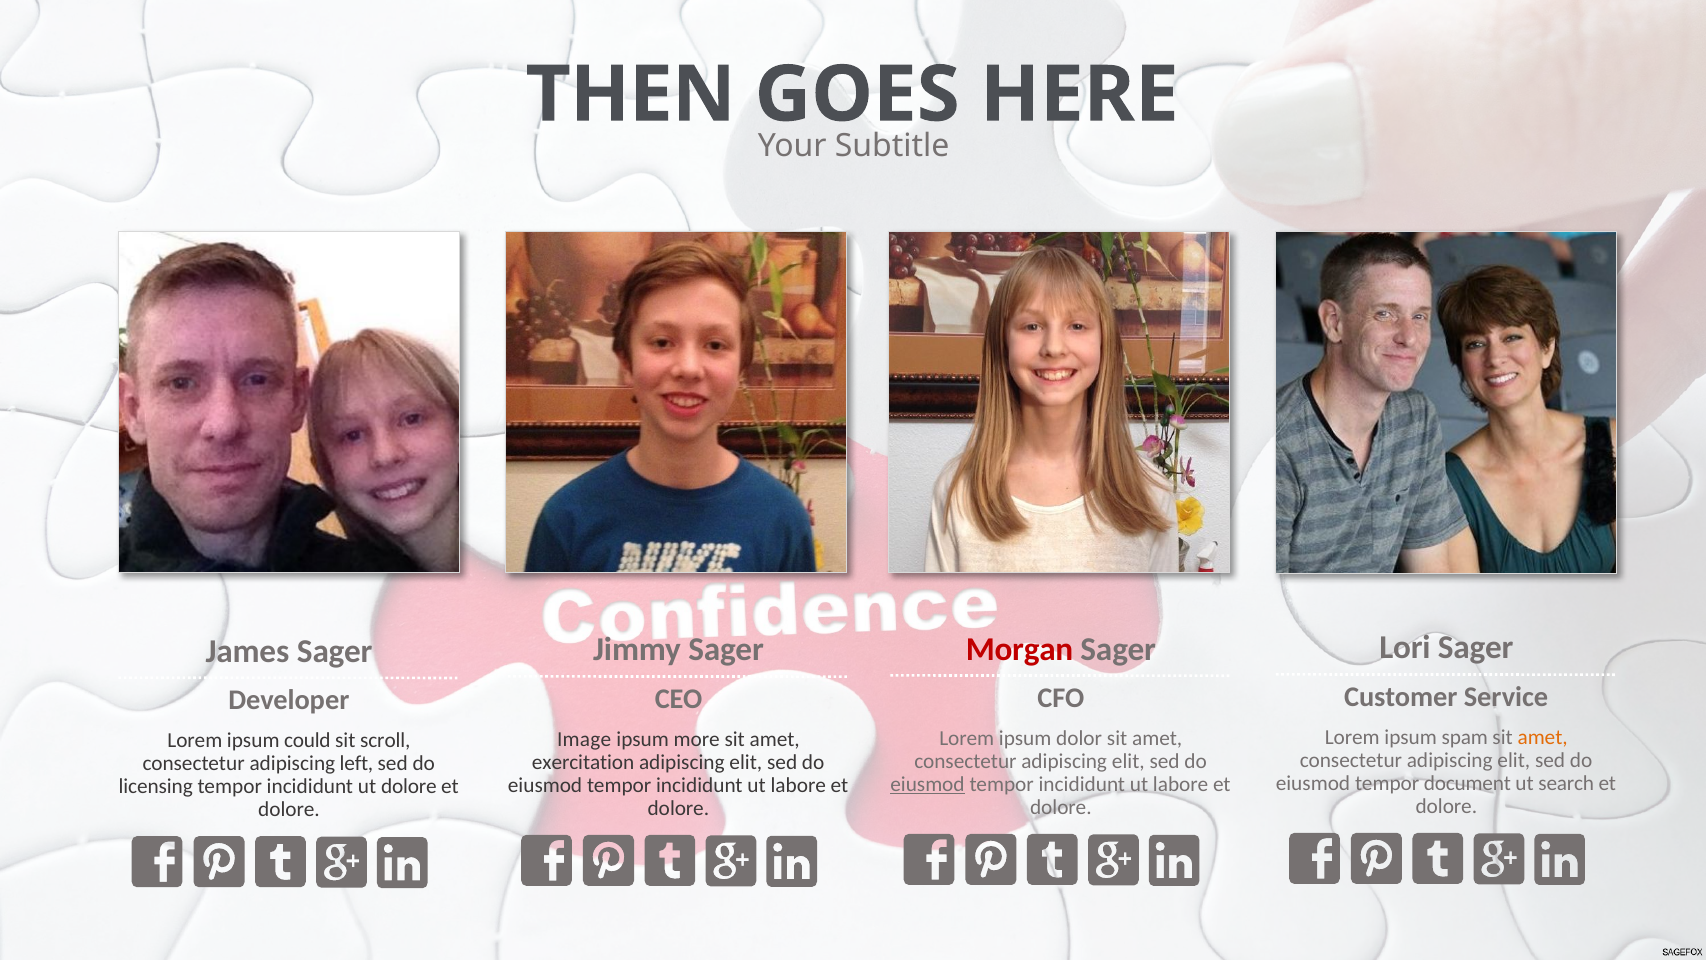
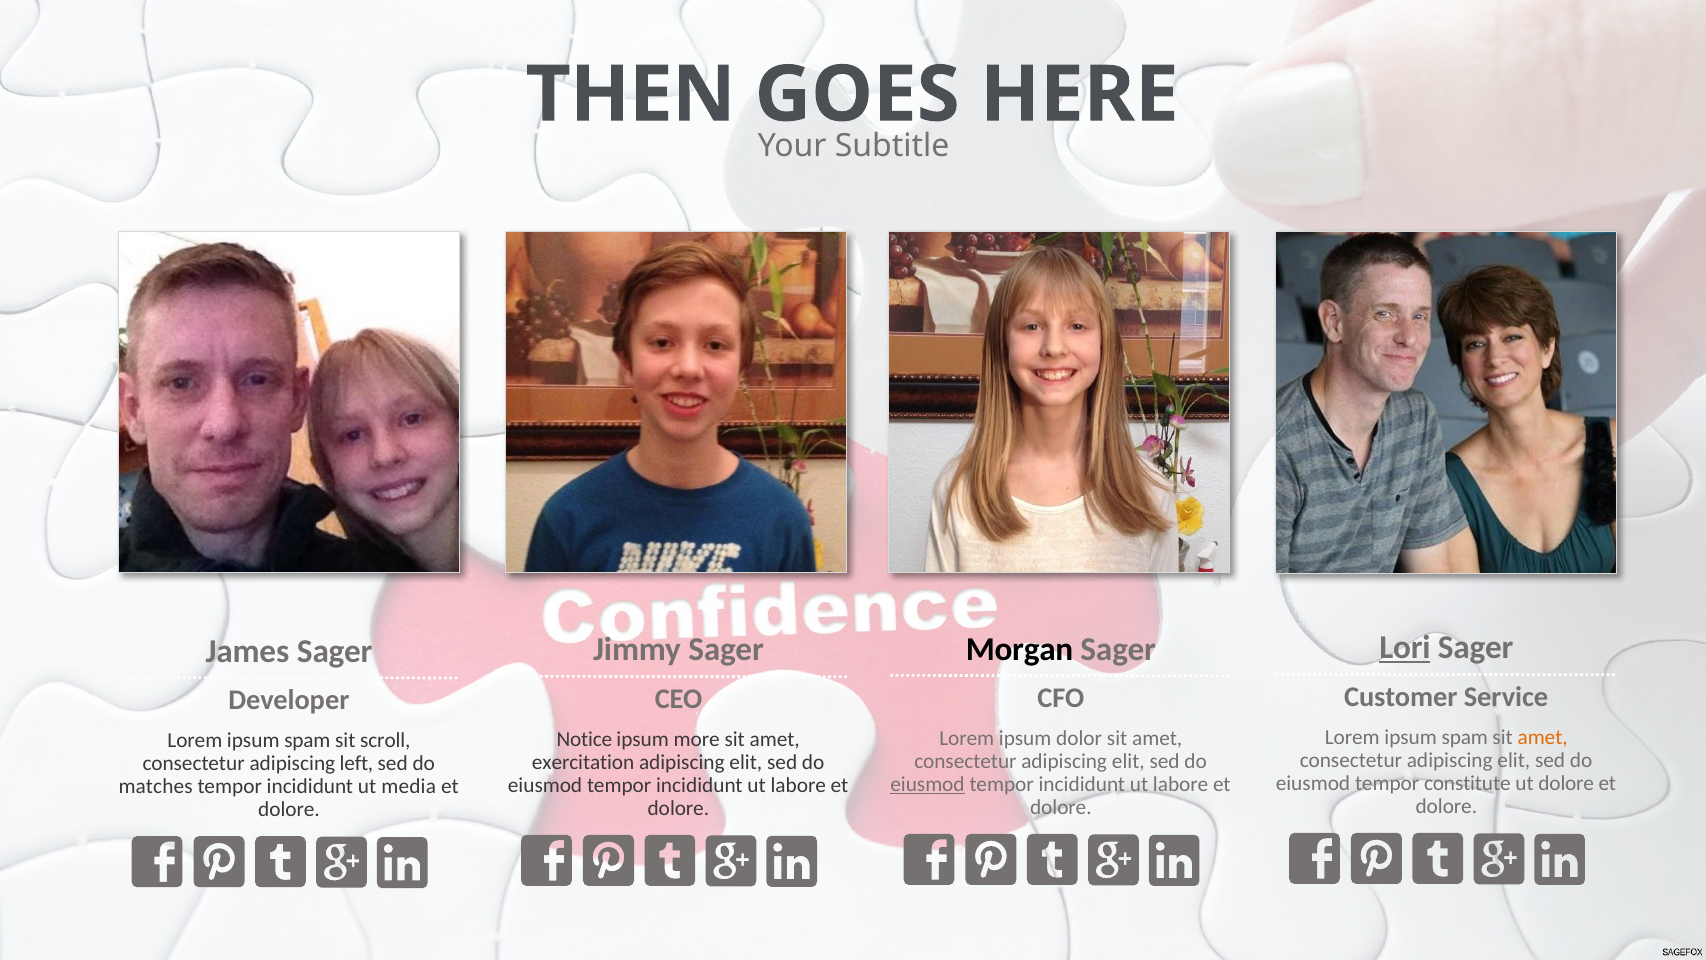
Lori underline: none -> present
Morgan colour: red -> black
Image: Image -> Notice
could at (307, 740): could -> spam
document: document -> constitute
ut search: search -> dolore
licensing: licensing -> matches
ut dolore: dolore -> media
